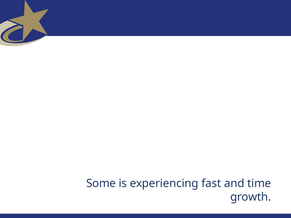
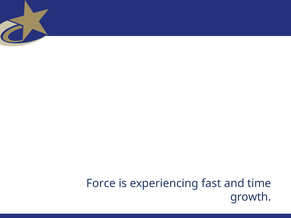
Some: Some -> Force
